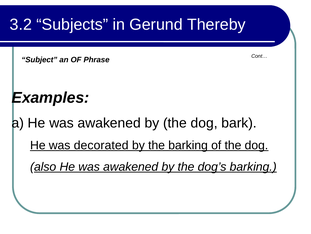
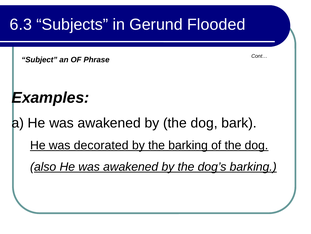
3.2: 3.2 -> 6.3
Thereby: Thereby -> Flooded
